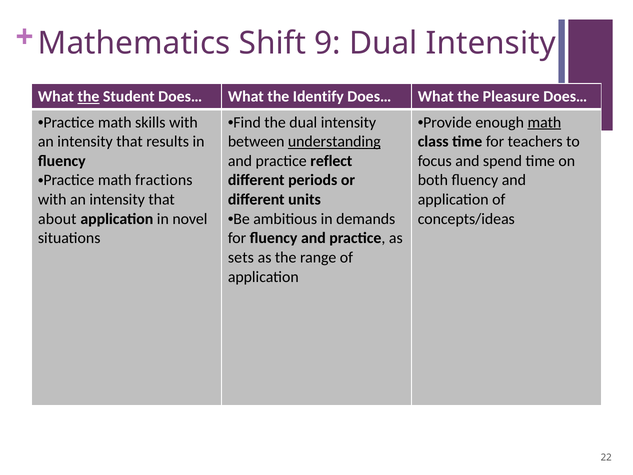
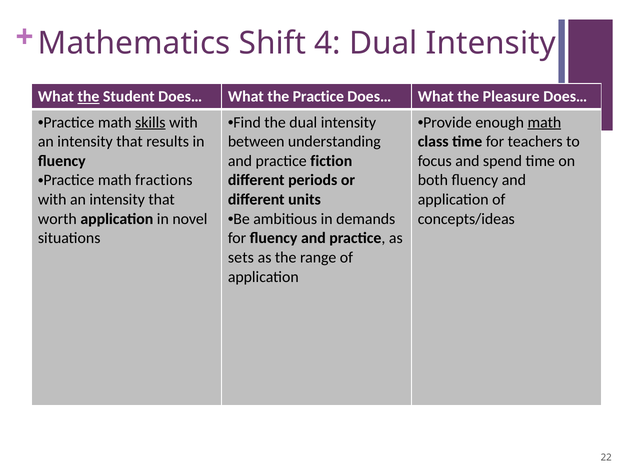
9: 9 -> 4
the Identify: Identify -> Practice
skills underline: none -> present
understanding underline: present -> none
reflect: reflect -> fiction
about: about -> worth
